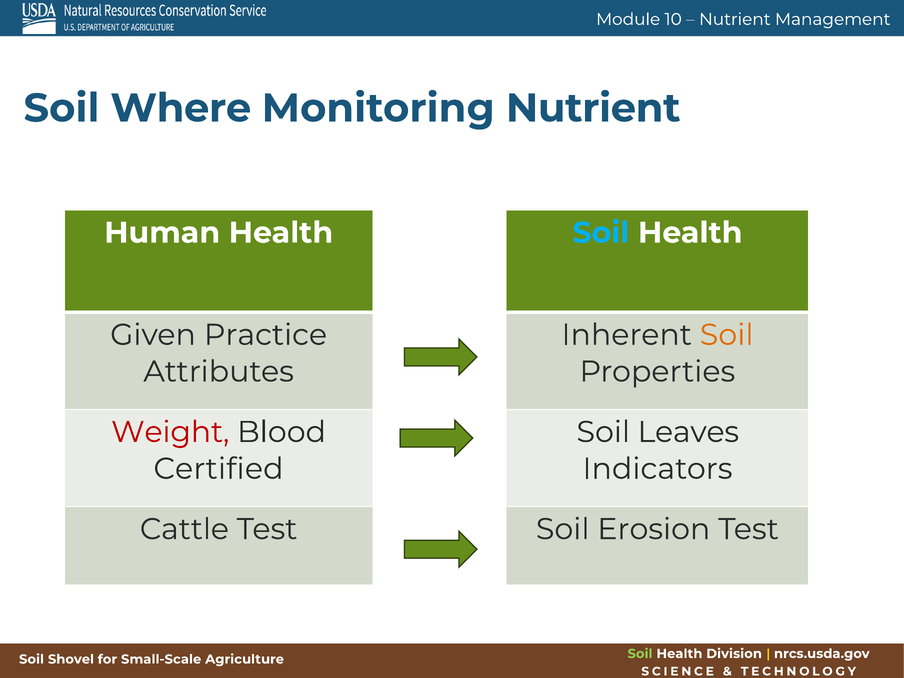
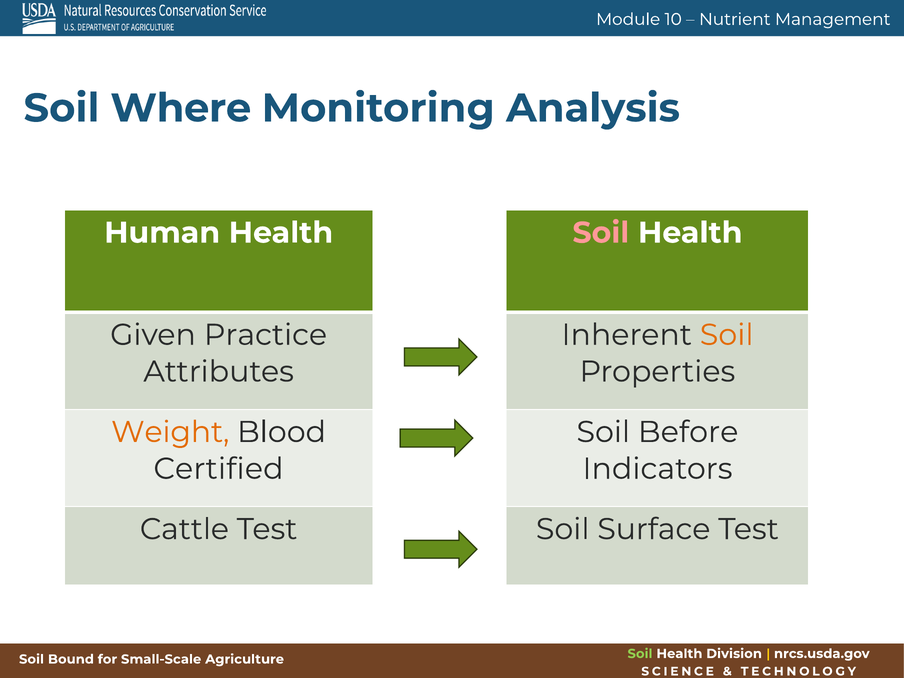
Monitoring Nutrient: Nutrient -> Analysis
Soil at (601, 233) colour: light blue -> pink
Weight colour: red -> orange
Leaves: Leaves -> Before
Erosion: Erosion -> Surface
Shovel: Shovel -> Bound
